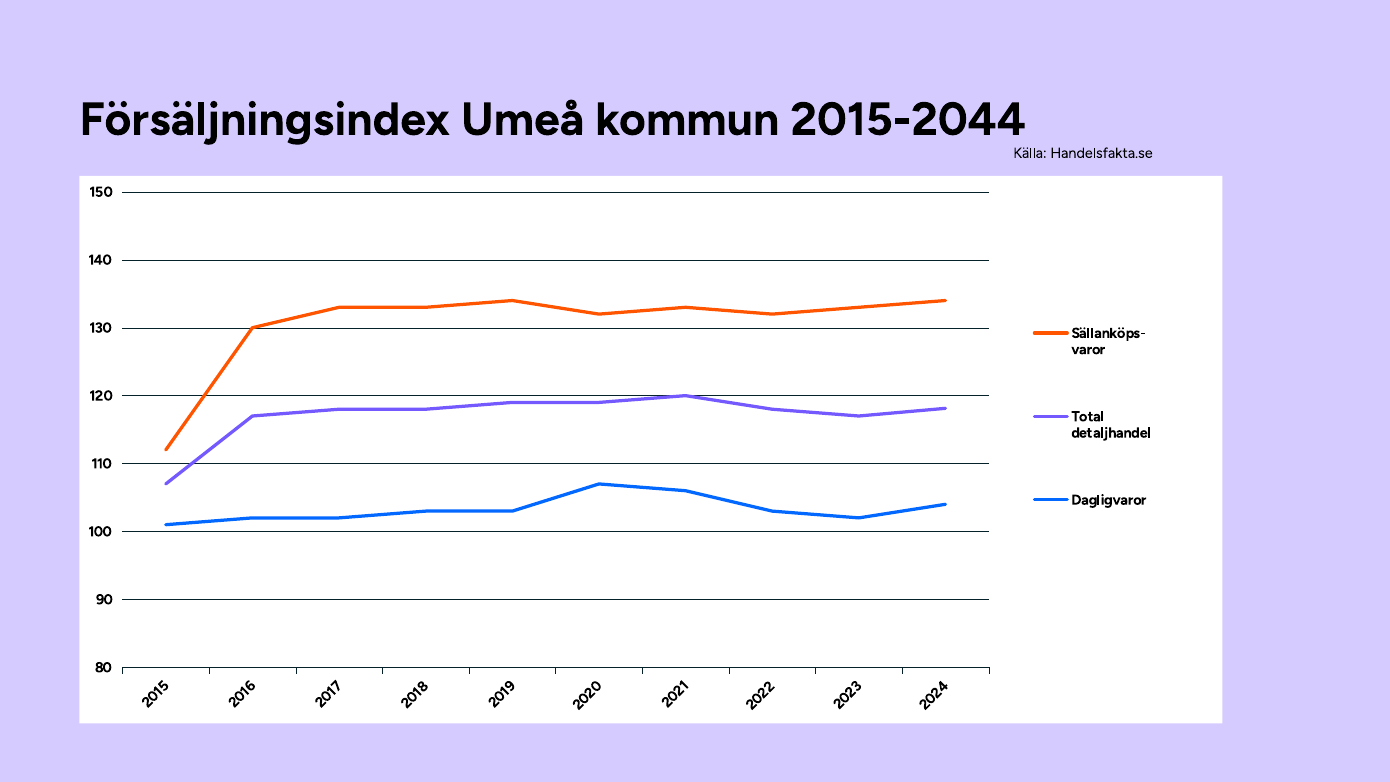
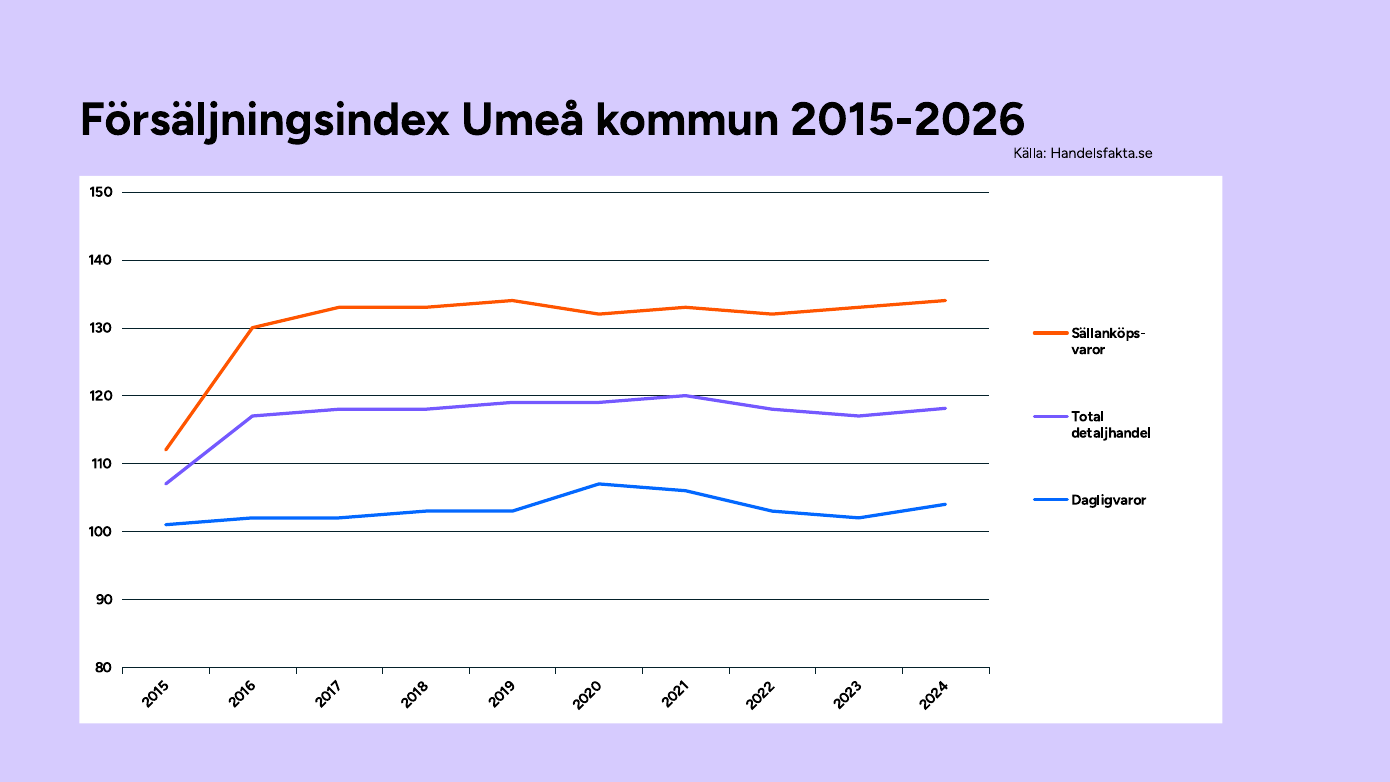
2015-2044: 2015-2044 -> 2015-2026
